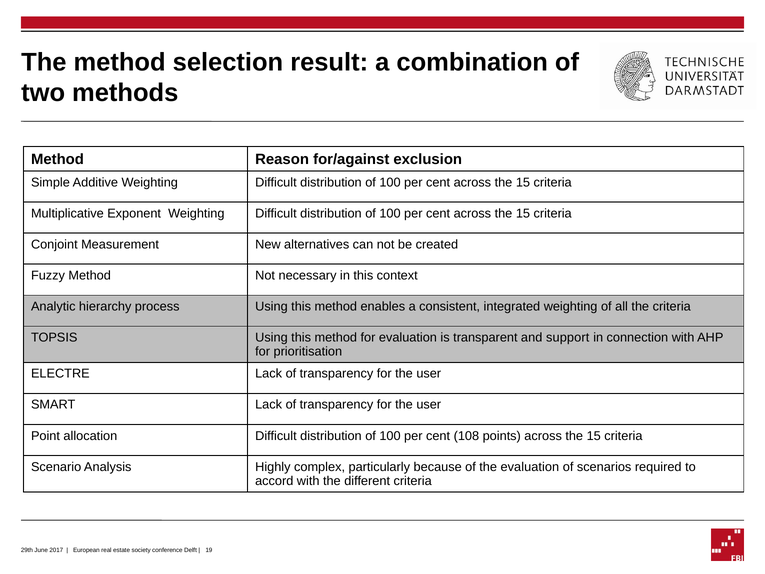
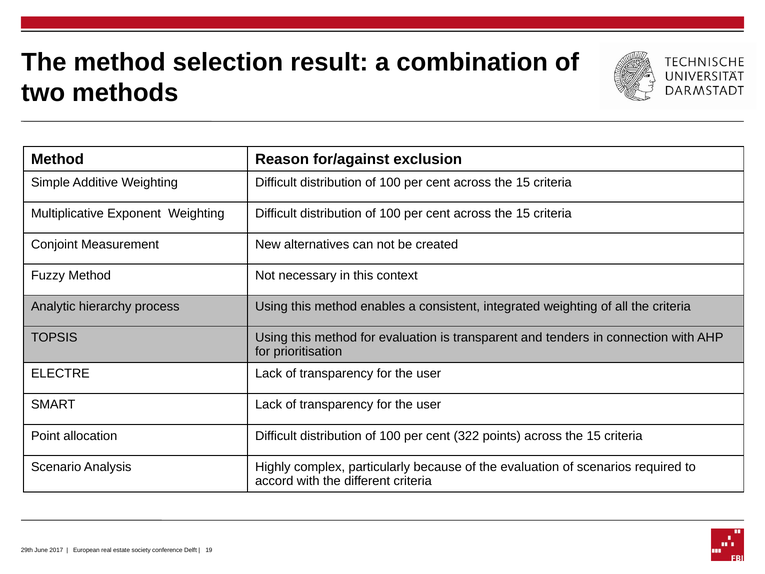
support: support -> tenders
108: 108 -> 322
